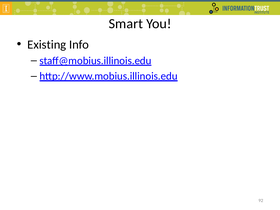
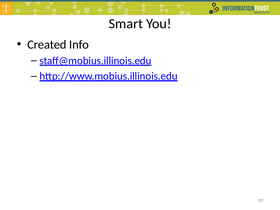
Existing: Existing -> Created
